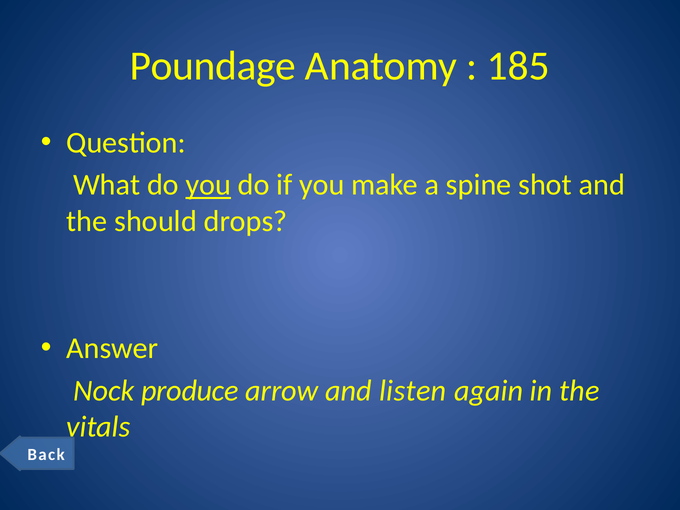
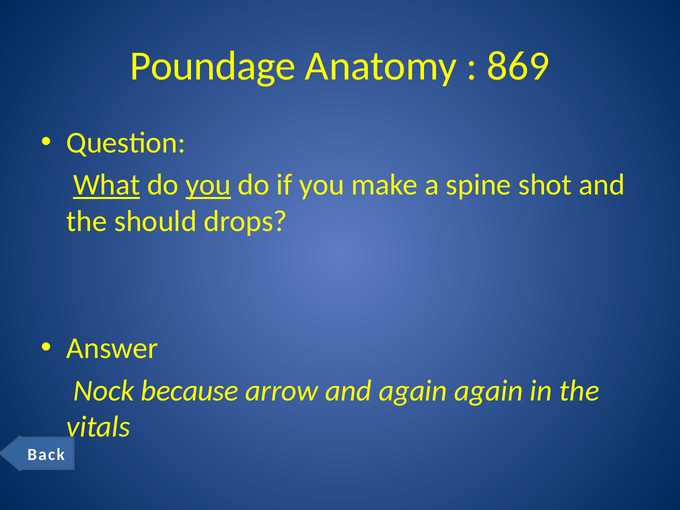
185: 185 -> 869
What underline: none -> present
produce: produce -> because
and listen: listen -> again
